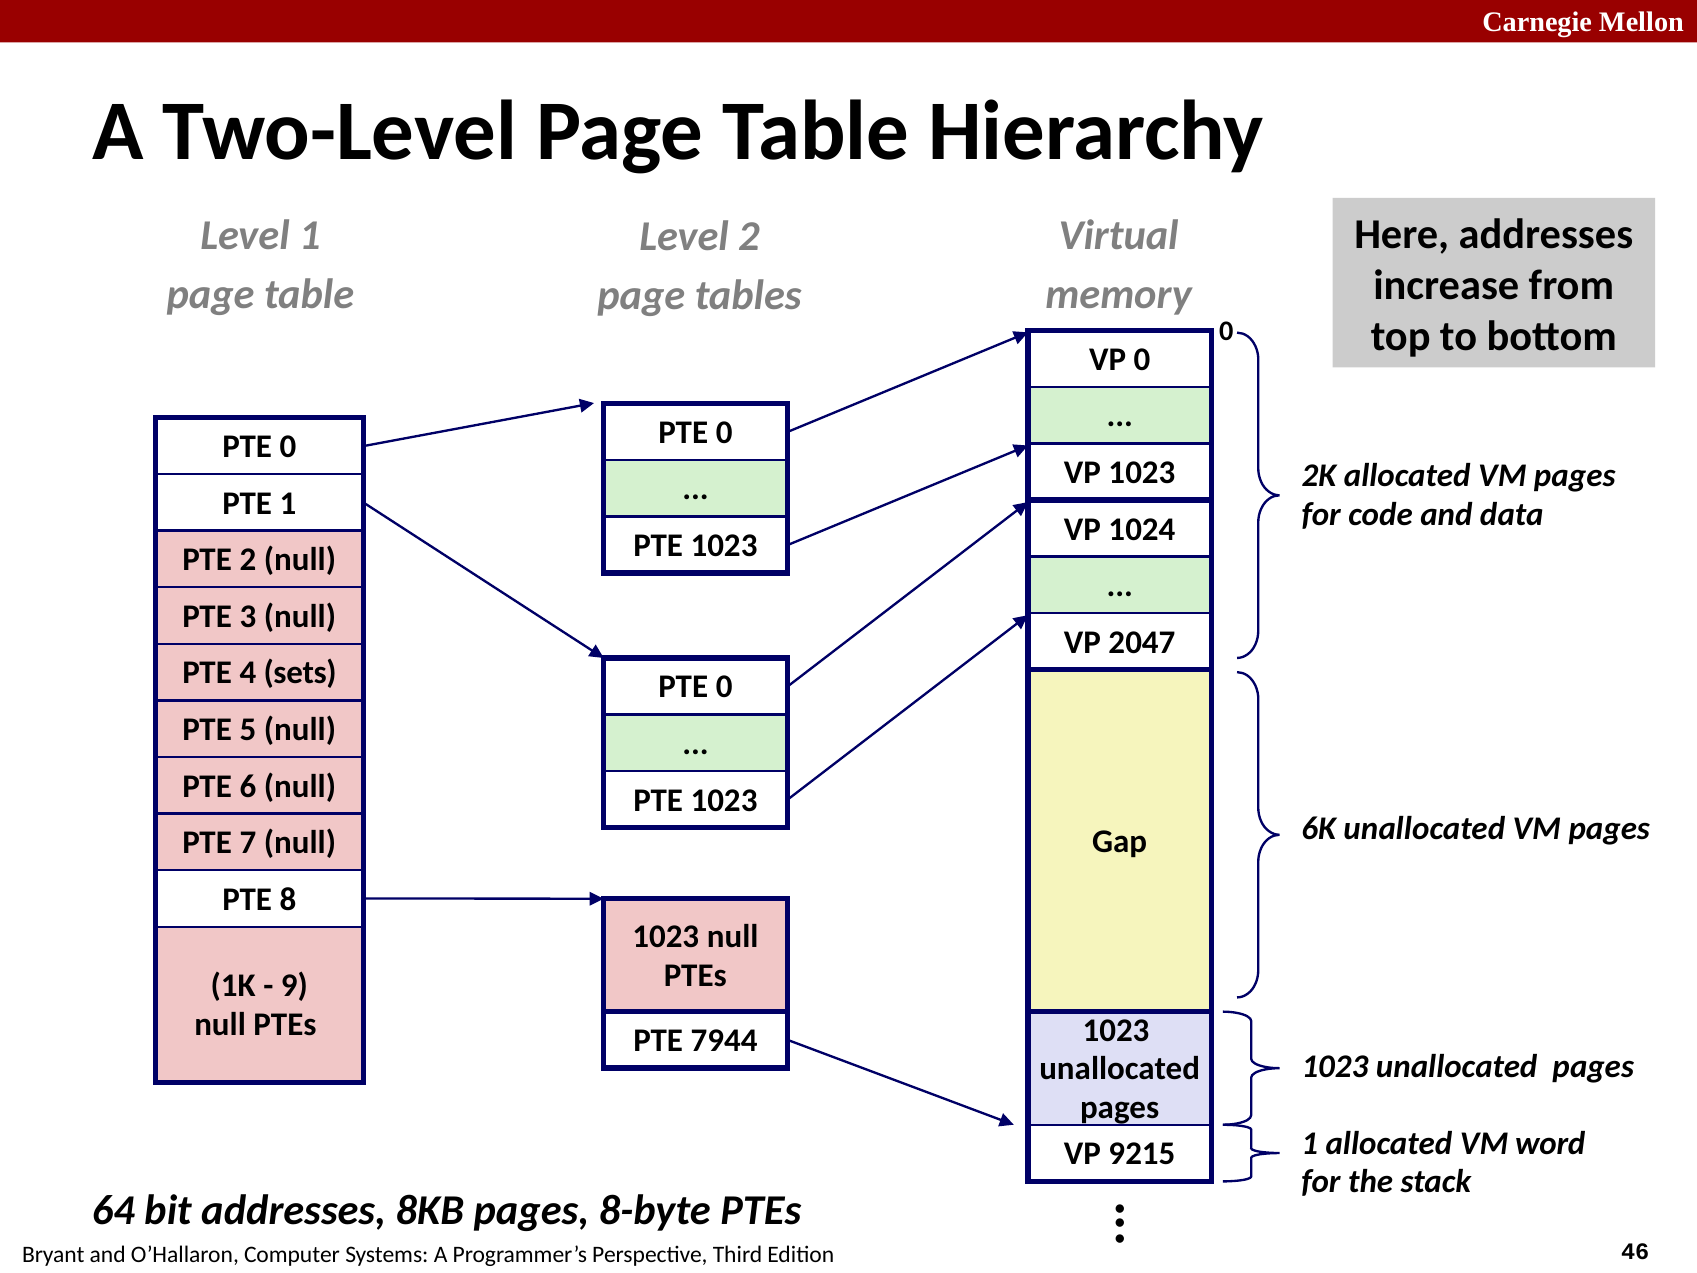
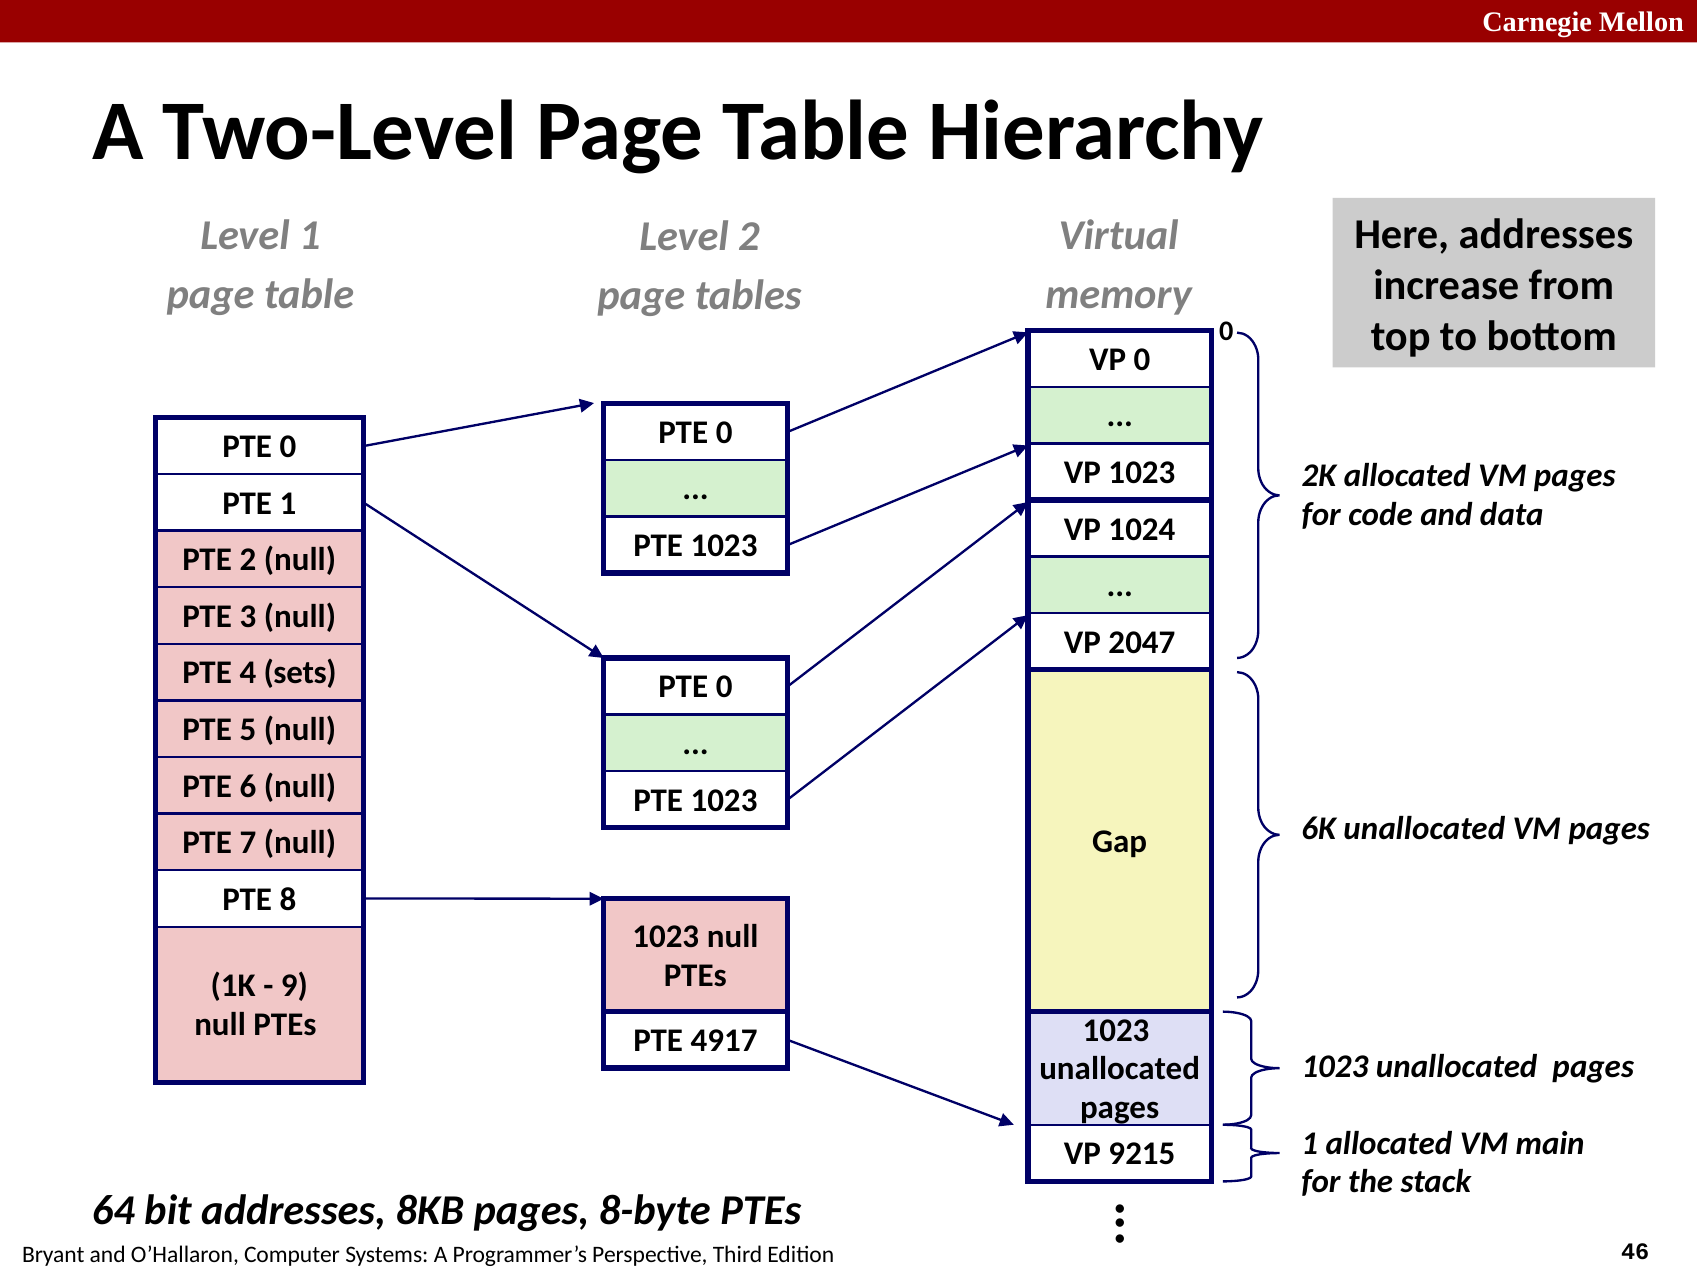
7944: 7944 -> 4917
word: word -> main
